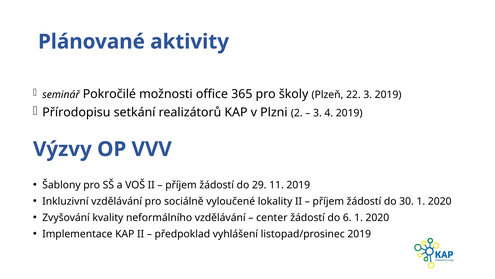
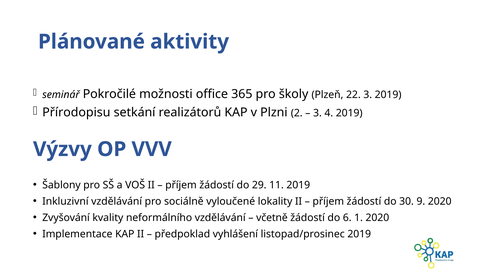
30 1: 1 -> 9
center: center -> včetně
